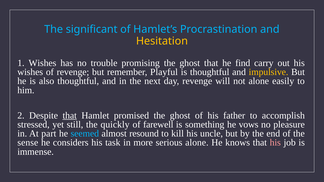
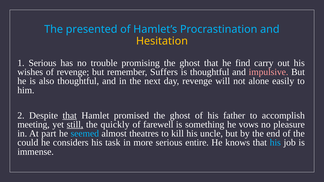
significant: significant -> presented
1 Wishes: Wishes -> Serious
Playful: Playful -> Suffers
impulsive colour: yellow -> pink
stressed: stressed -> meeting
still underline: none -> present
resound: resound -> theatres
sense: sense -> could
serious alone: alone -> entire
his at (275, 143) colour: pink -> light blue
